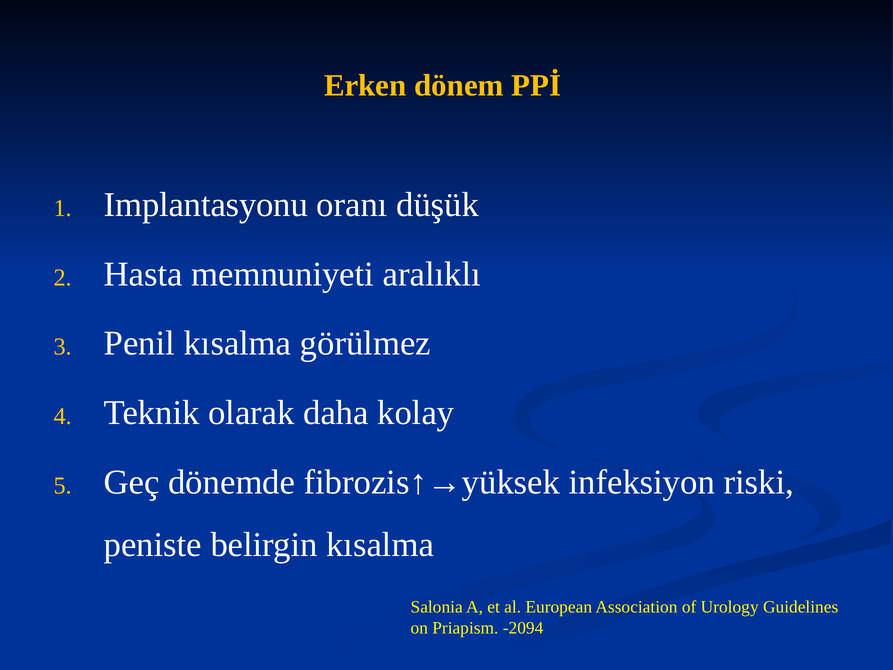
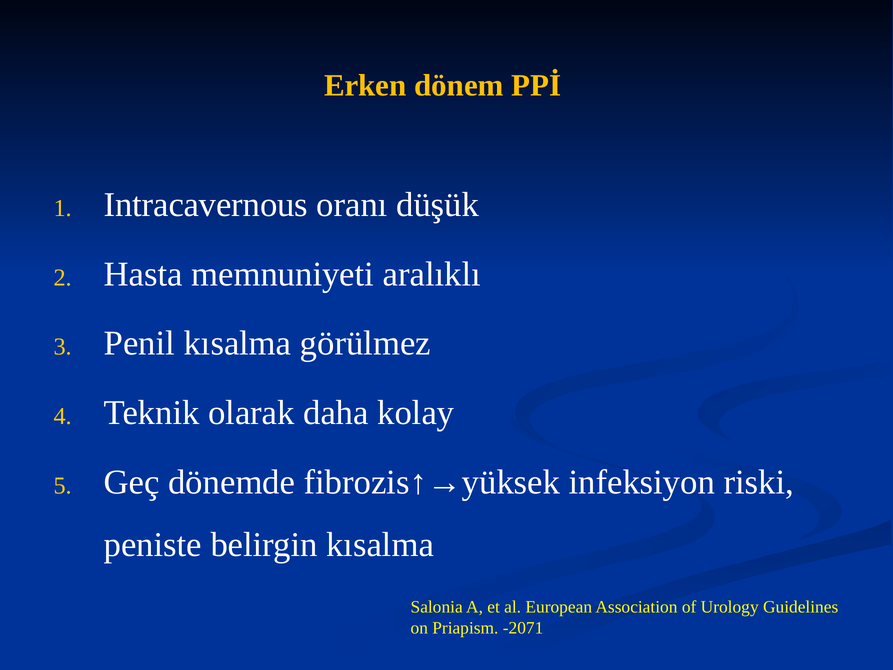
Implantasyonu: Implantasyonu -> Intracavernous
-2094: -2094 -> -2071
